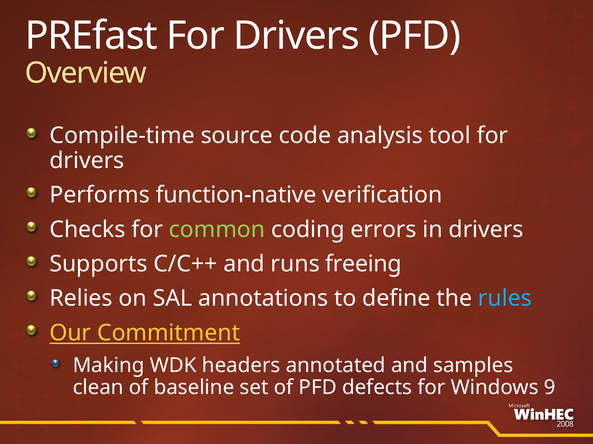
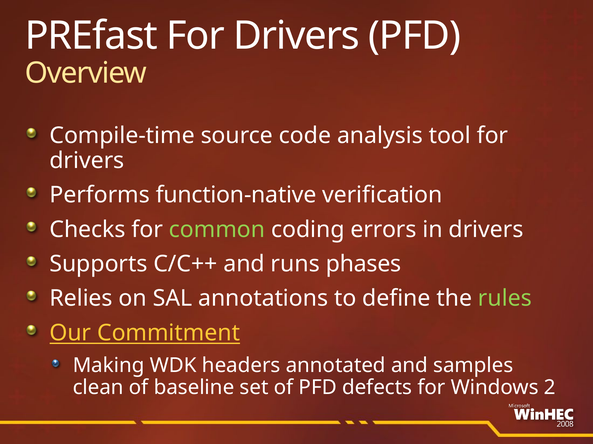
freeing: freeing -> phases
rules colour: light blue -> light green
9: 9 -> 2
